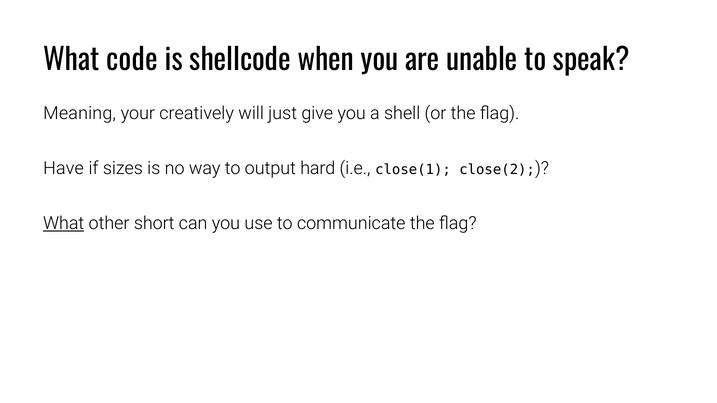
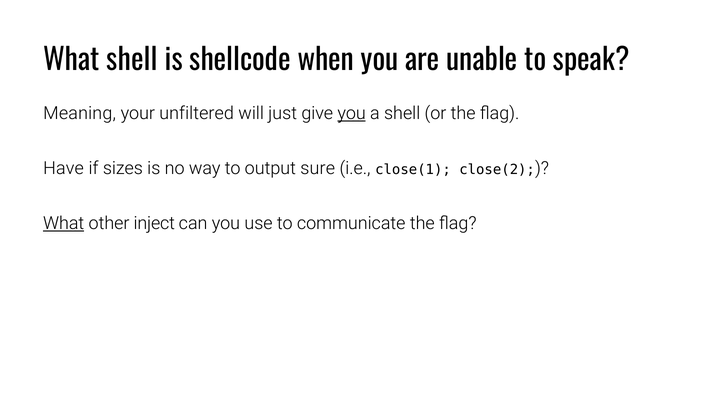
What code: code -> shell
creatively: creatively -> unfiltered
you at (352, 113) underline: none -> present
hard: hard -> sure
short: short -> inject
